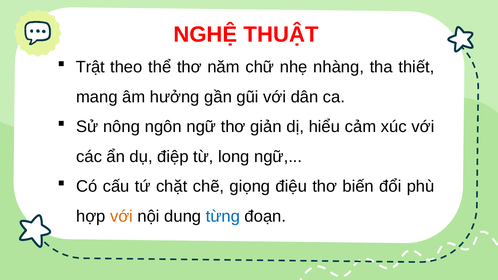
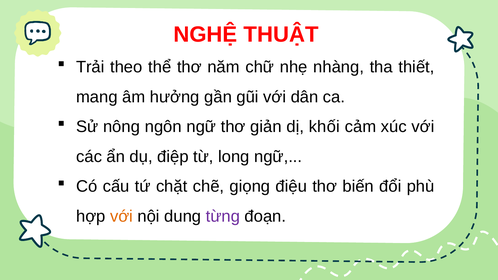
Trật: Trật -> Trải
hiểu: hiểu -> khối
từng colour: blue -> purple
